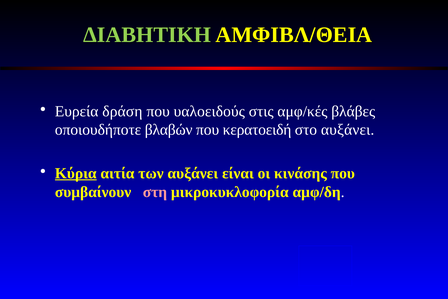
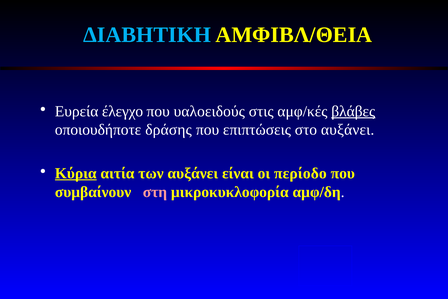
ΔΙΑΒΗΤΙΚΗ colour: light green -> light blue
δράση: δράση -> έλεγχο
βλάβες underline: none -> present
βλαβών: βλαβών -> δράσης
κερατοειδή: κερατοειδή -> επιπτώσεις
κινάσης: κινάσης -> περίοδο
